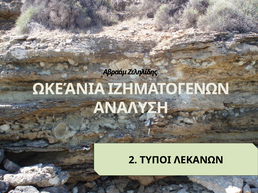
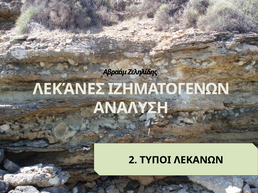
ΩΚΕΆΝΙΑ: ΩΚΕΆΝΙΑ -> ΛΕΚΆΝΕΣ
